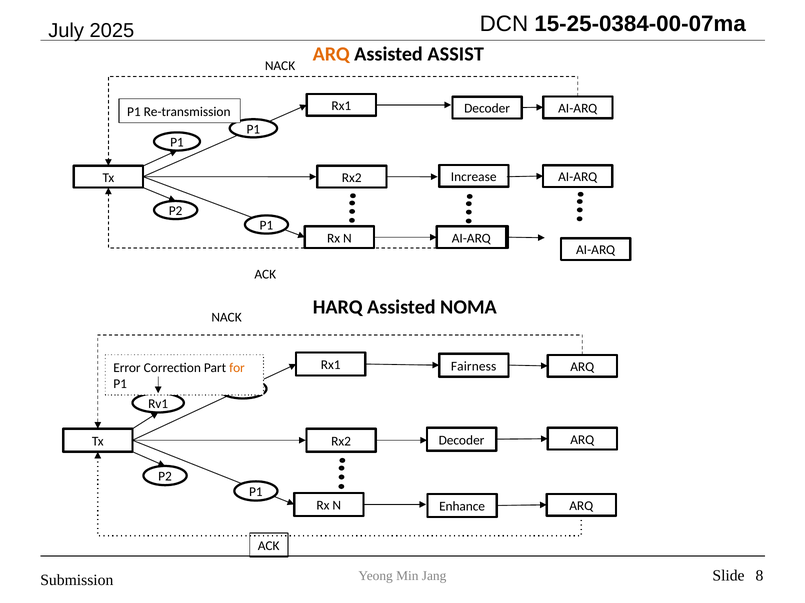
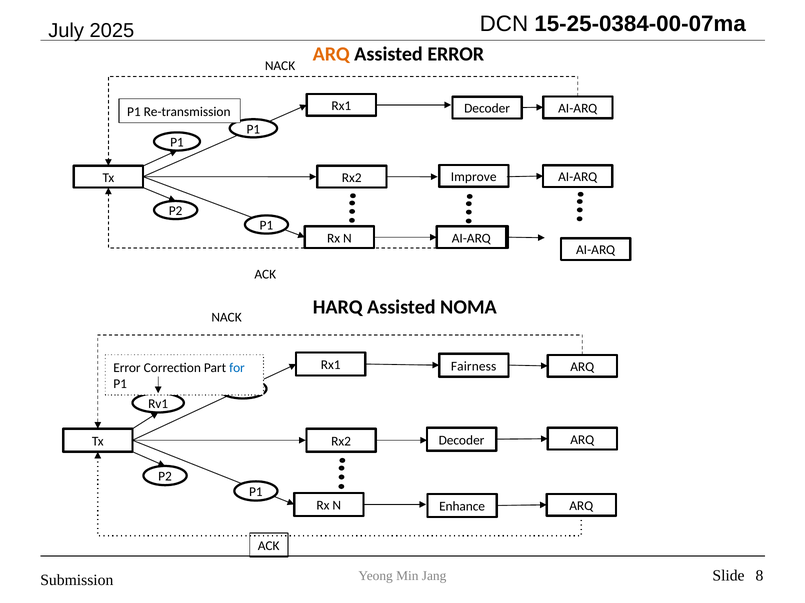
Assisted ASSIST: ASSIST -> ERROR
Increase: Increase -> Improve
for colour: orange -> blue
